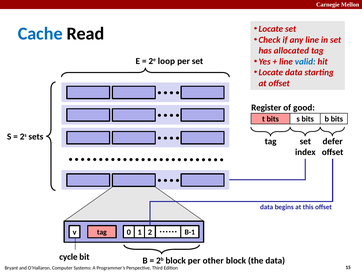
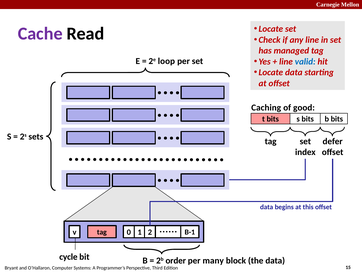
Cache colour: blue -> purple
allocated: allocated -> managed
Register: Register -> Caching
2b block: block -> order
other: other -> many
